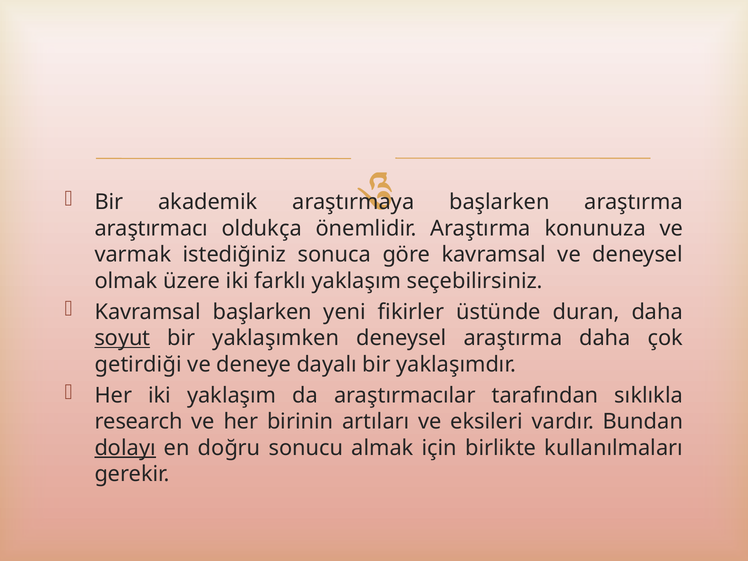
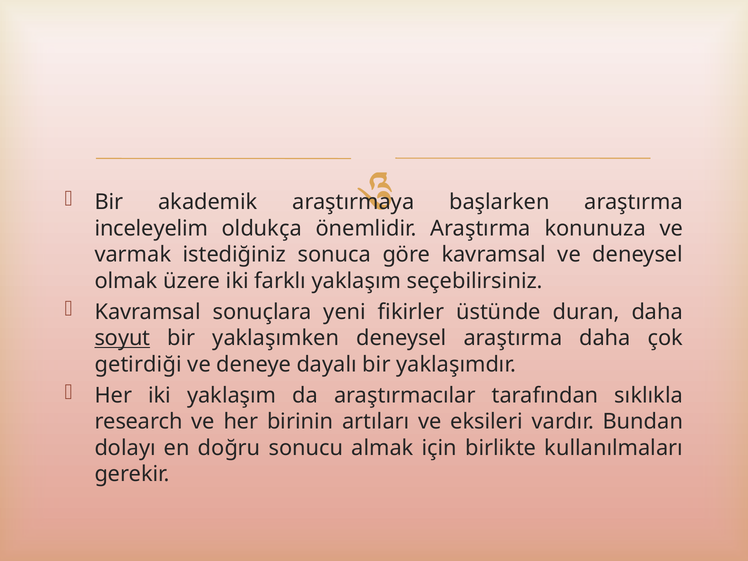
araştırmacı: araştırmacı -> inceleyelim
Kavramsal başlarken: başlarken -> sonuçlara
dolayı underline: present -> none
